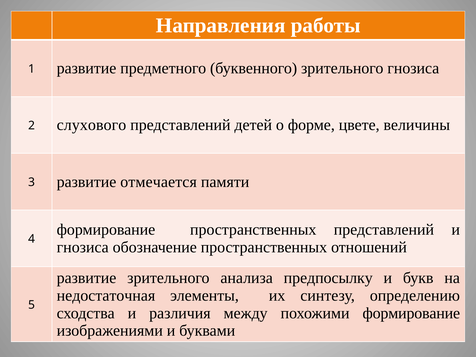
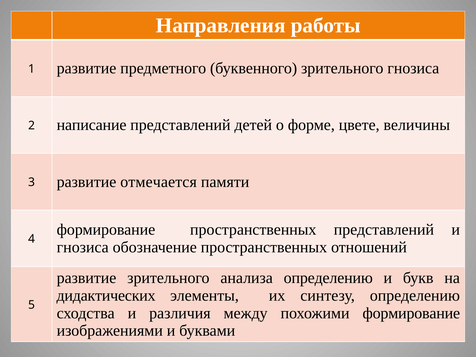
слухового: слухового -> написание
анализа предпосылку: предпосылку -> определению
недостаточная: недостаточная -> дидактических
